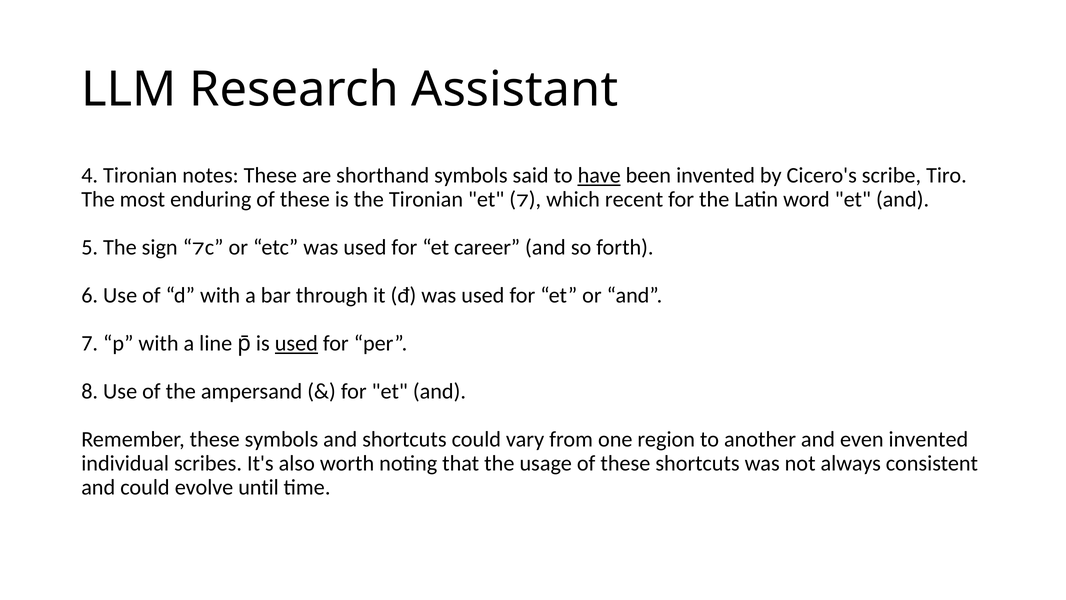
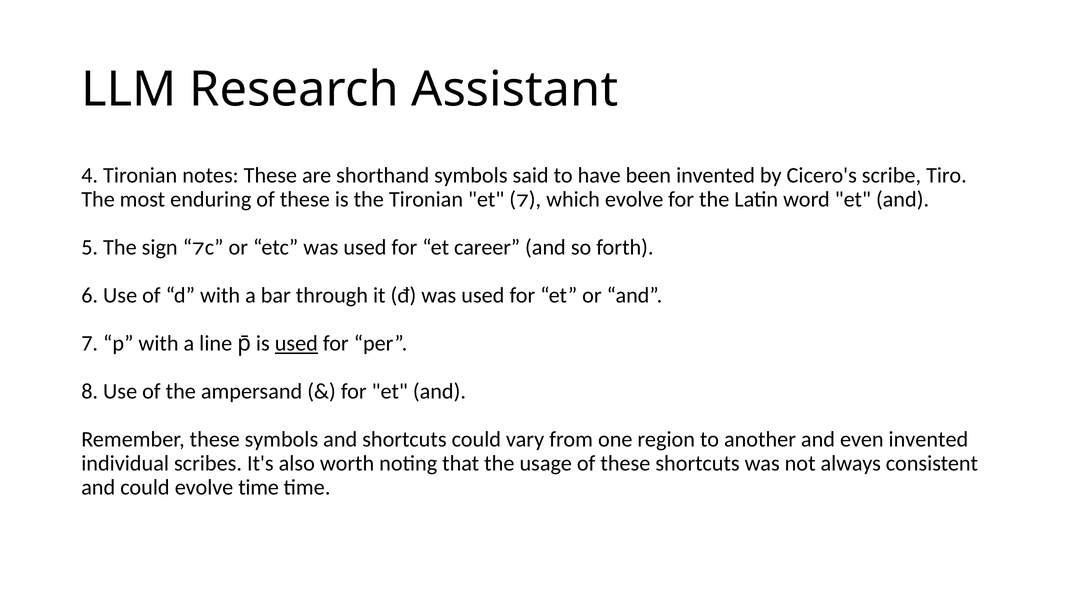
have underline: present -> none
which recent: recent -> evolve
evolve until: until -> time
